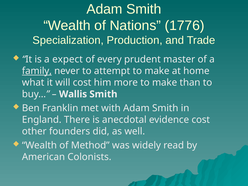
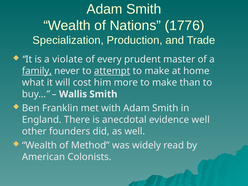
expect: expect -> violate
attempt underline: none -> present
evidence cost: cost -> well
